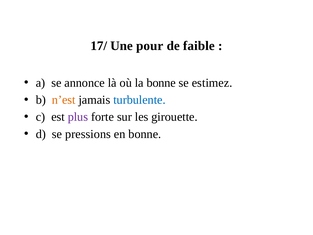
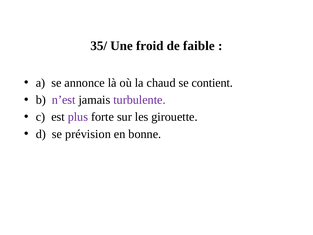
17/: 17/ -> 35/
pour: pour -> froid
la bonne: bonne -> chaud
estimez: estimez -> contient
n’est colour: orange -> purple
turbulente colour: blue -> purple
pressions: pressions -> prévision
